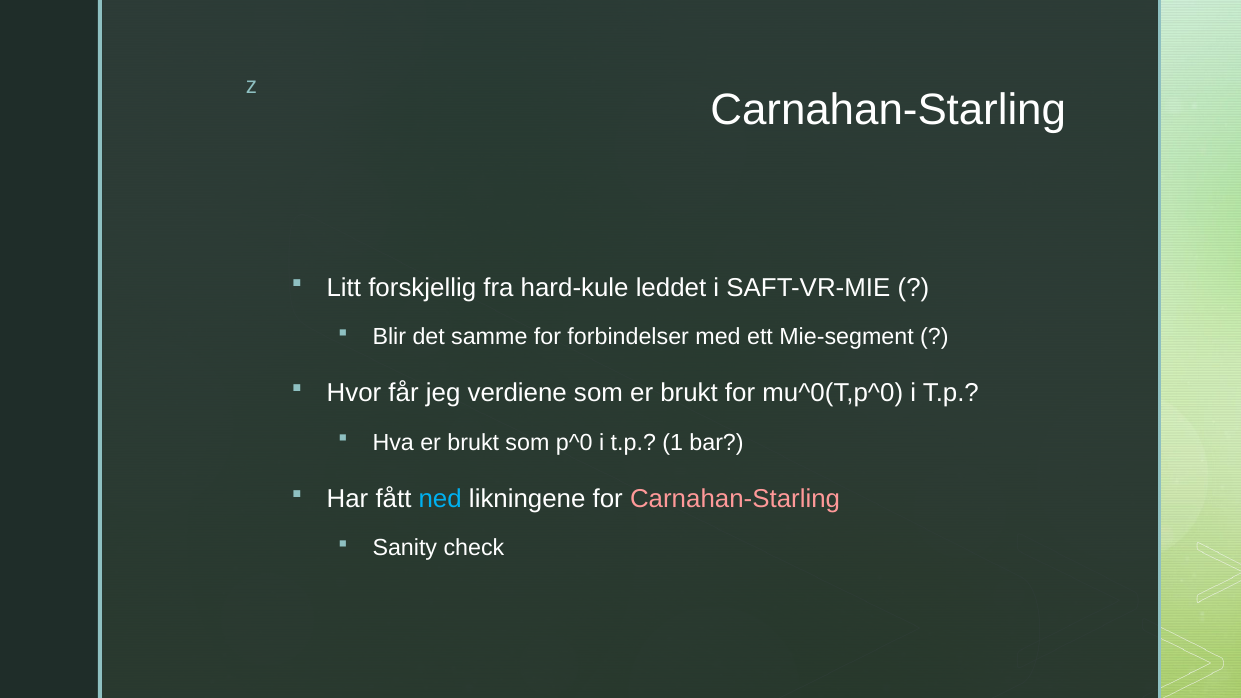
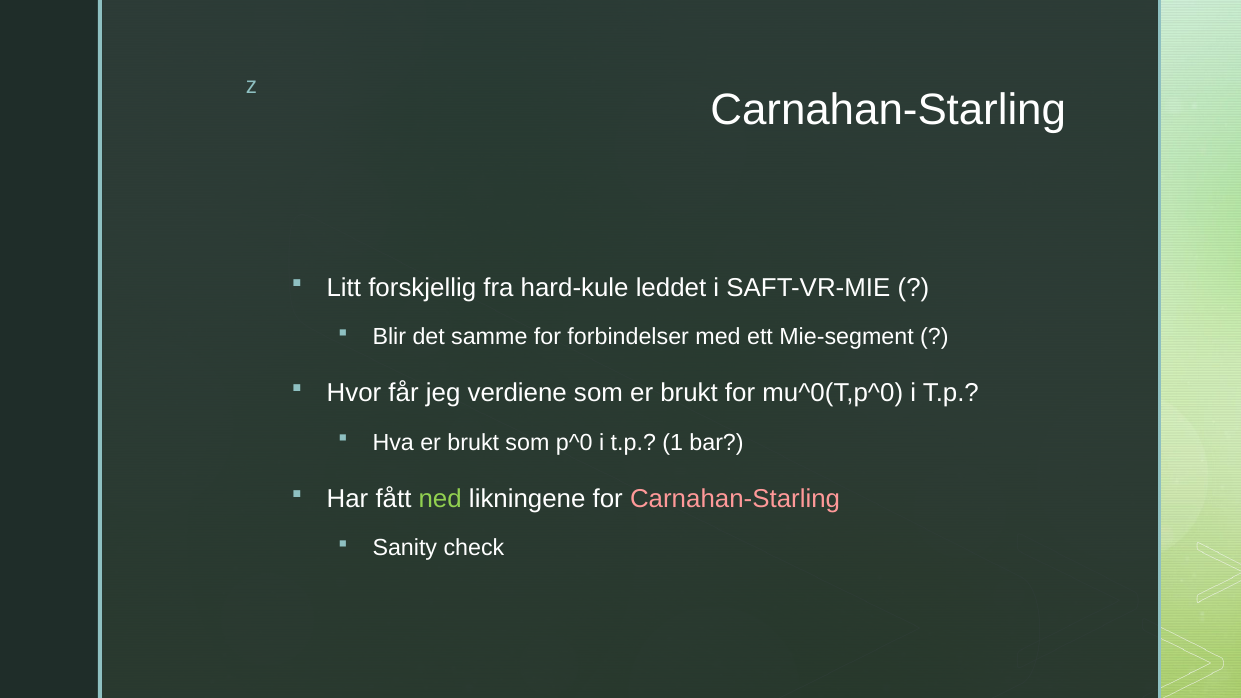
ned colour: light blue -> light green
